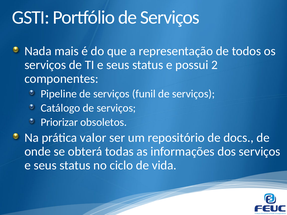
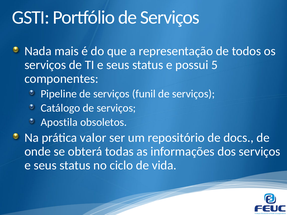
2: 2 -> 5
Priorizar: Priorizar -> Apostila
